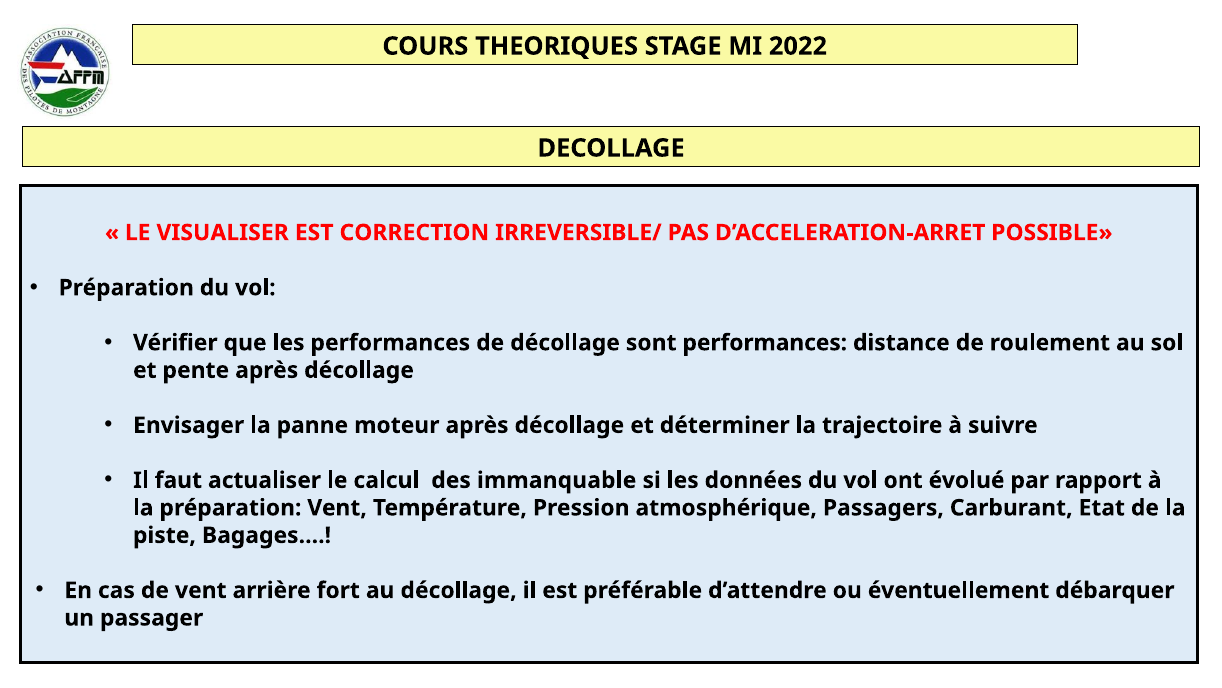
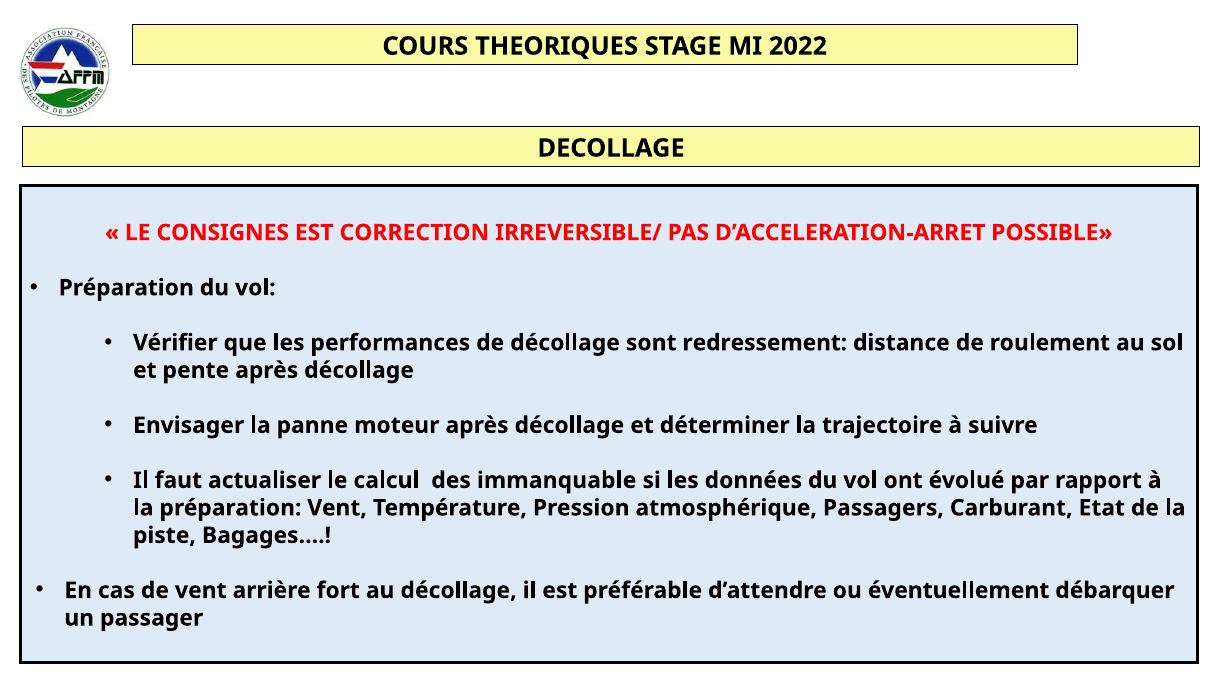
VISUALISER: VISUALISER -> CONSIGNES
sont performances: performances -> redressement
